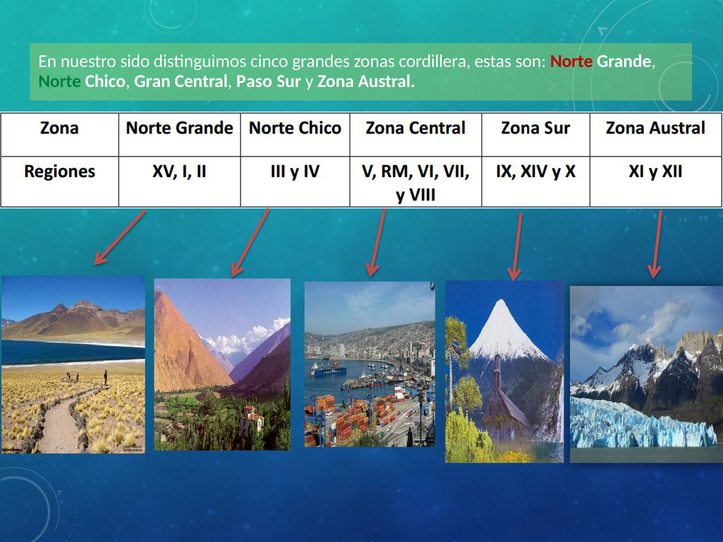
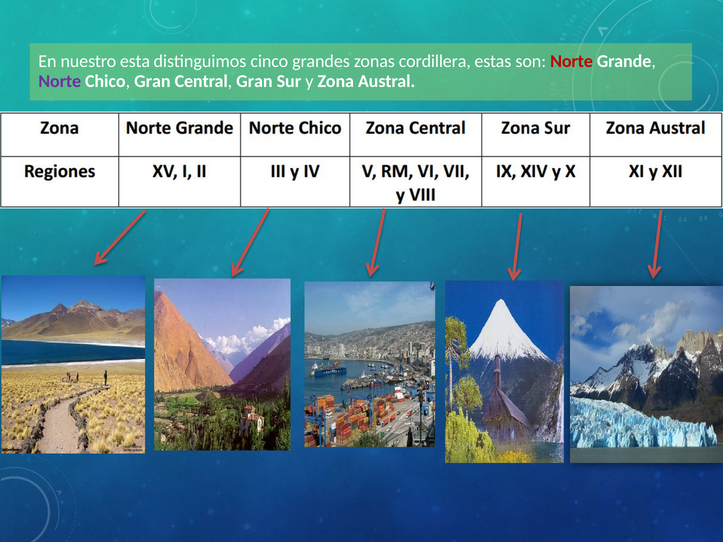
sido: sido -> esta
Norte at (60, 81) colour: green -> purple
Central Paso: Paso -> Gran
